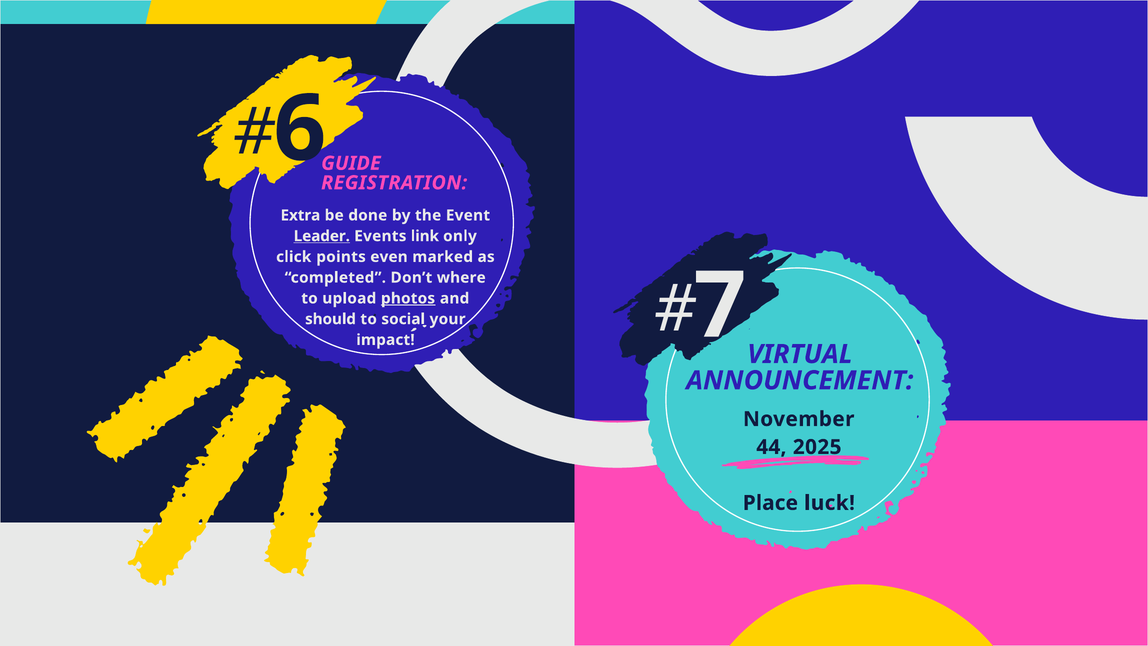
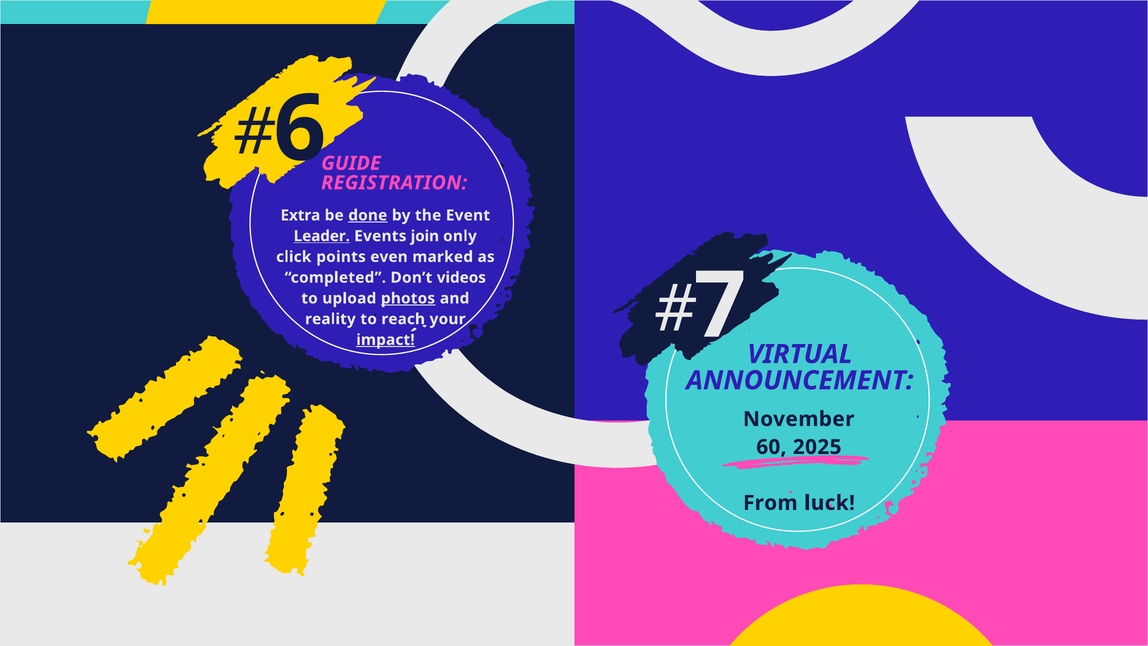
done underline: none -> present
link: link -> join
where: where -> videos
should: should -> reality
social: social -> reach
impact underline: none -> present
44: 44 -> 60
Place: Place -> From
